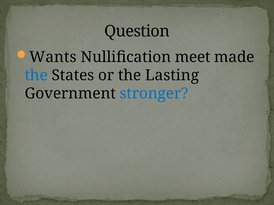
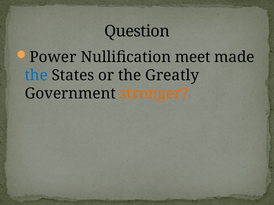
Wants: Wants -> Power
Lasting: Lasting -> Greatly
stronger colour: blue -> orange
